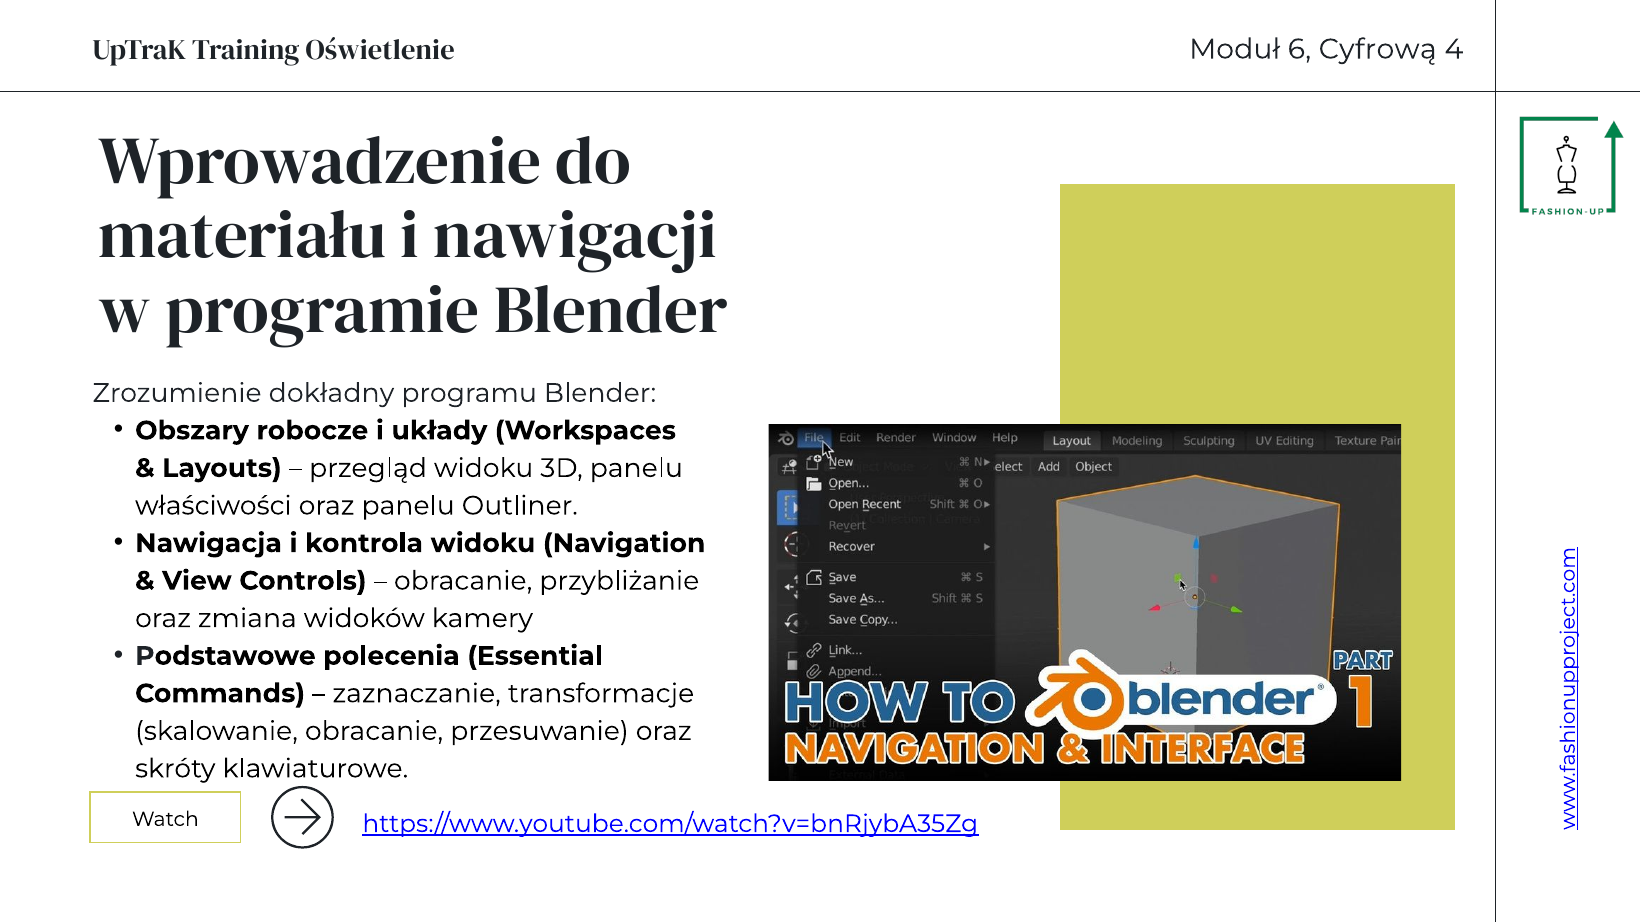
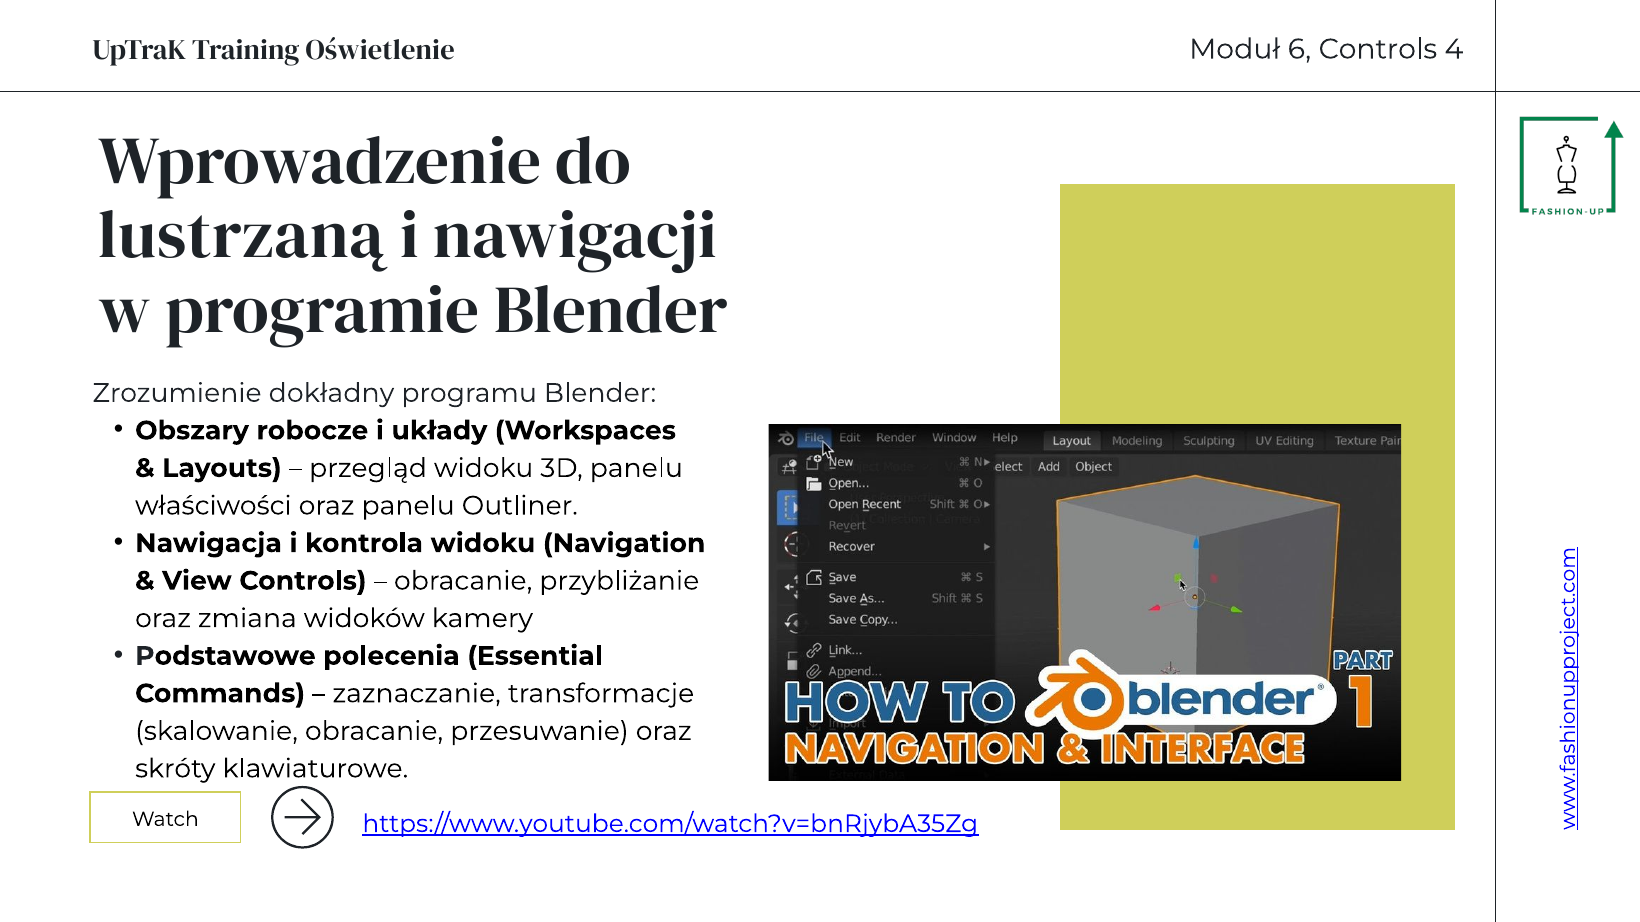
6 Cyfrową: Cyfrową -> Controls
materiału: materiału -> lustrzaną
